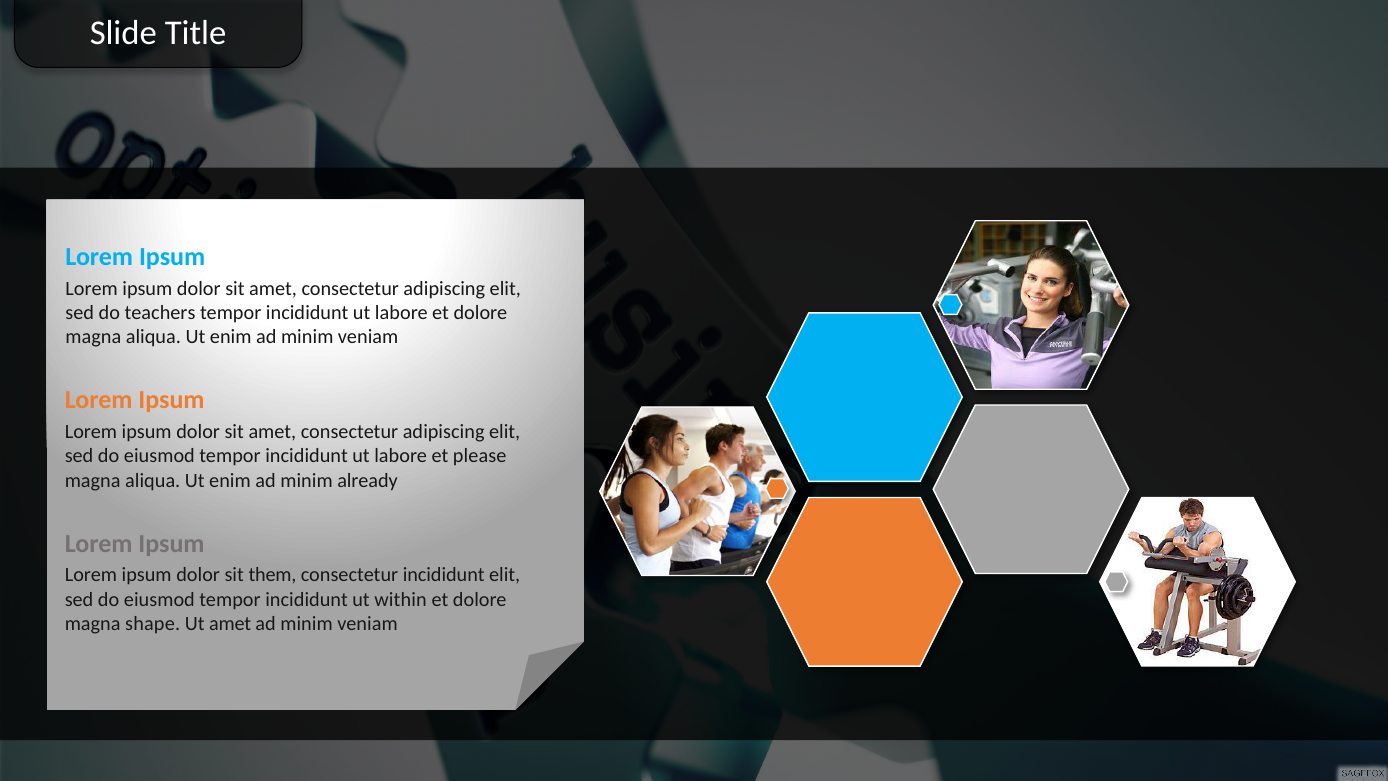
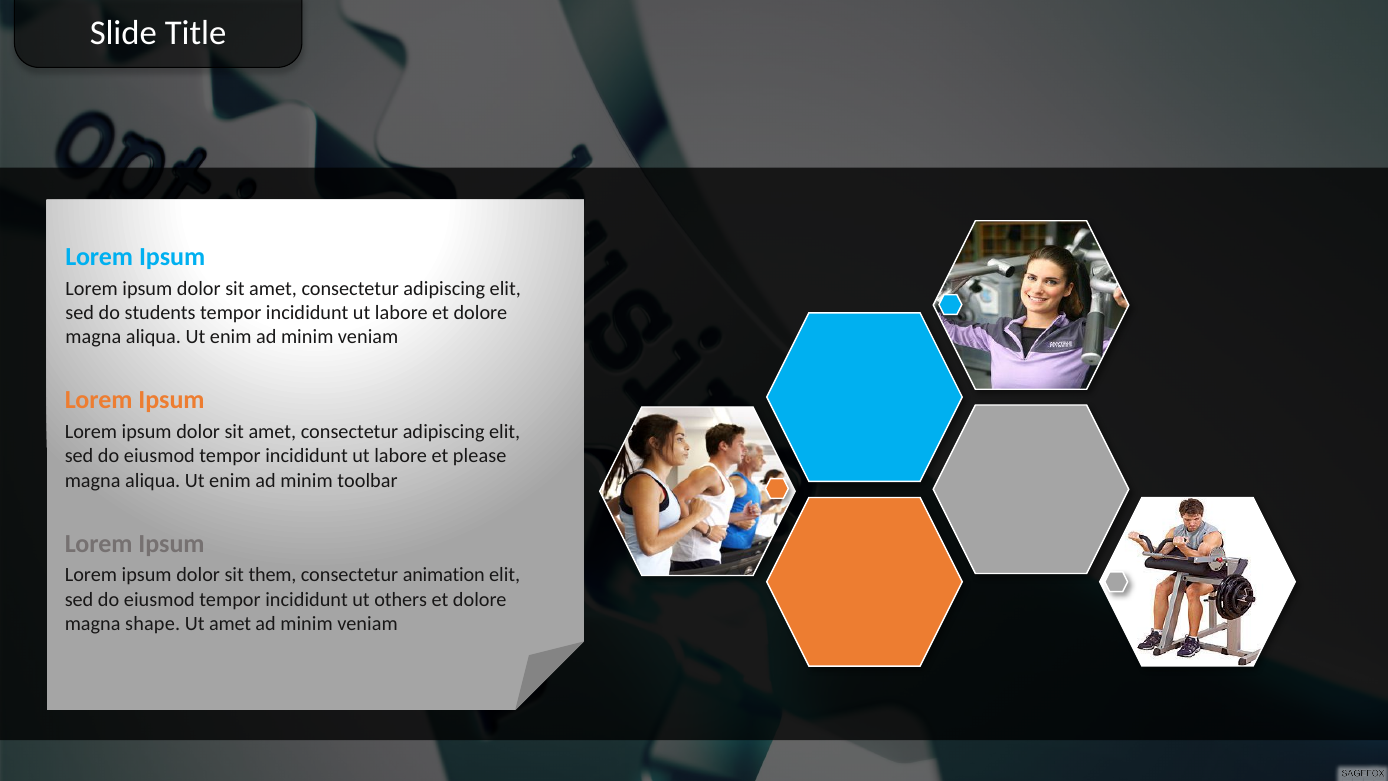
teachers: teachers -> students
already: already -> toolbar
consectetur incididunt: incididunt -> animation
within: within -> others
